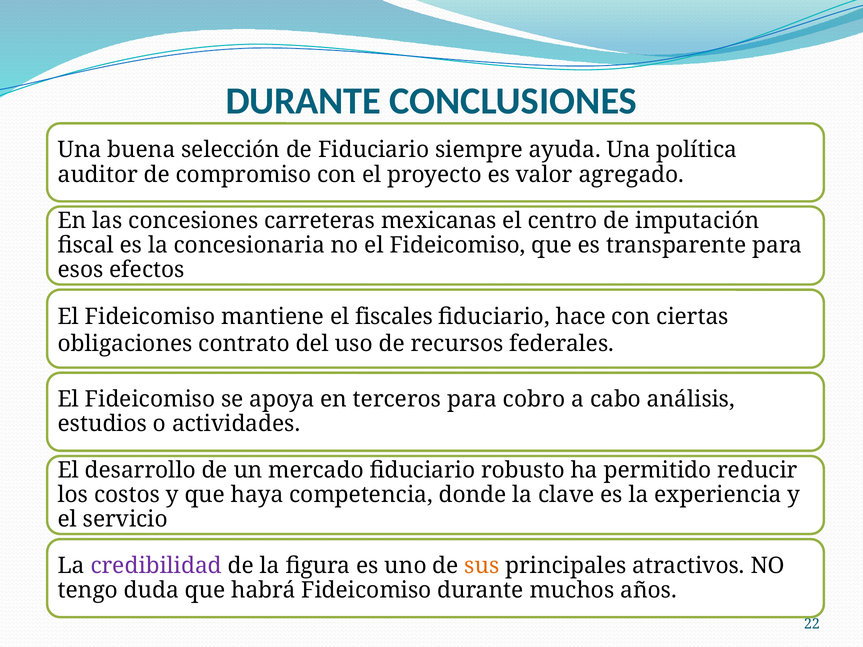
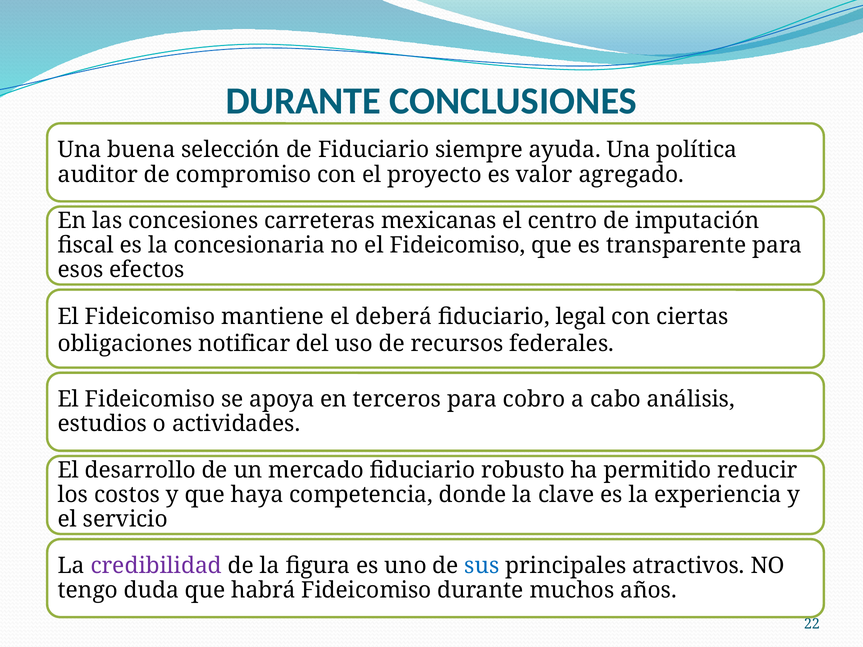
fiscales: fiscales -> deberá
hace: hace -> legal
contrato: contrato -> notificar
sus colour: orange -> blue
